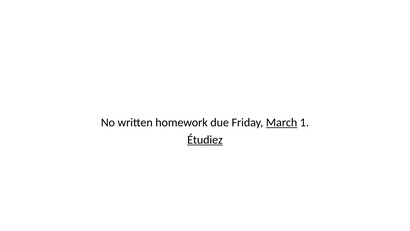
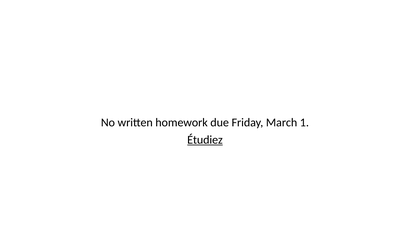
March underline: present -> none
